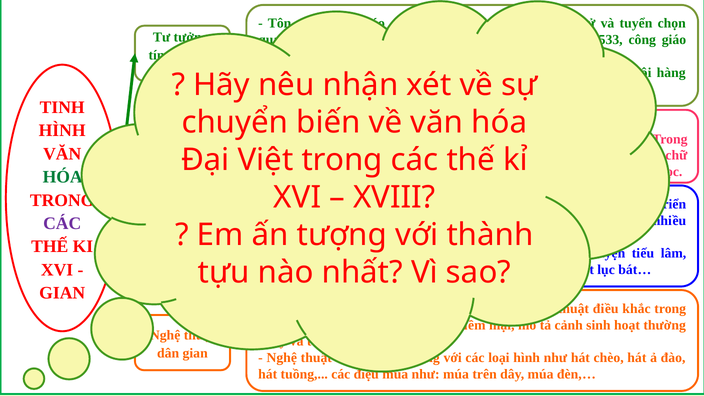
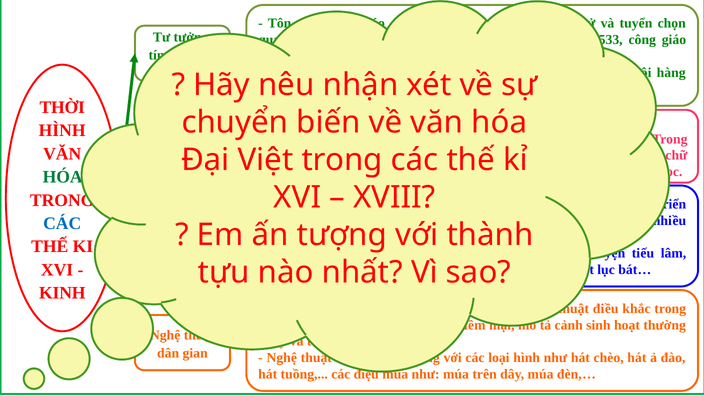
TINH at (62, 107): TINH -> THỜI
CÁC at (62, 223) colour: purple -> blue
GIAN at (62, 293): GIAN -> KINH
